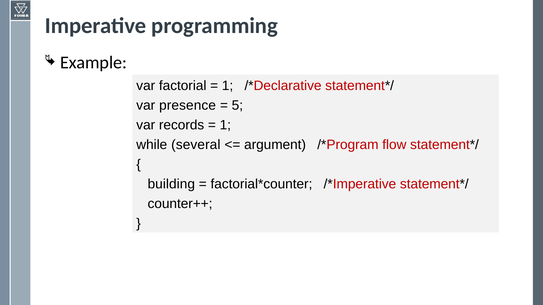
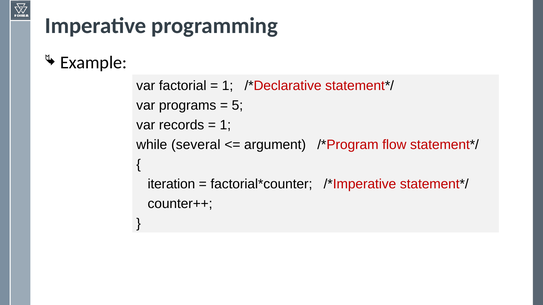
presence: presence -> programs
building: building -> iteration
